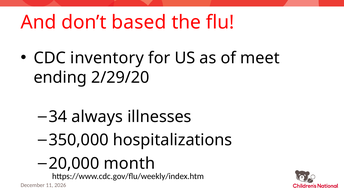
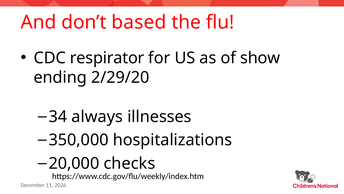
inventory: inventory -> respirator
meet: meet -> show
month: month -> checks
